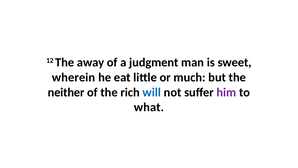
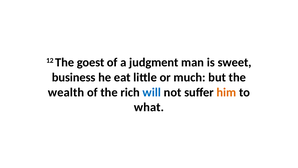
away: away -> goest
wherein: wherein -> business
neither: neither -> wealth
him colour: purple -> orange
